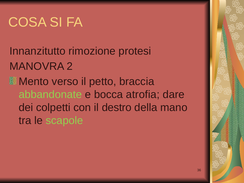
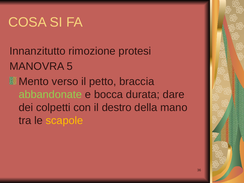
2: 2 -> 5
atrofia: atrofia -> durata
scapole colour: light green -> yellow
